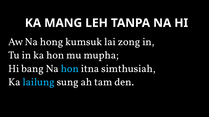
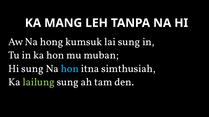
lai zong: zong -> sung
mupha: mupha -> muban
Hi bang: bang -> sung
lailung colour: light blue -> light green
